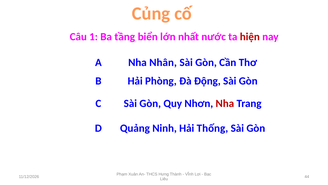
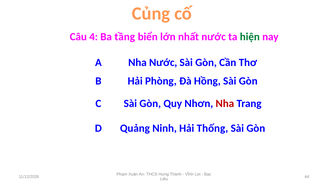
1: 1 -> 4
hiện colour: red -> green
Nha Nhân: Nhân -> Nước
Động: Động -> Hồng
